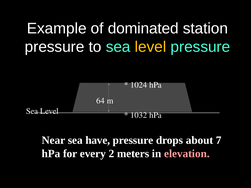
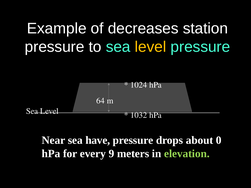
dominated: dominated -> decreases
7: 7 -> 0
2: 2 -> 9
elevation colour: pink -> light green
